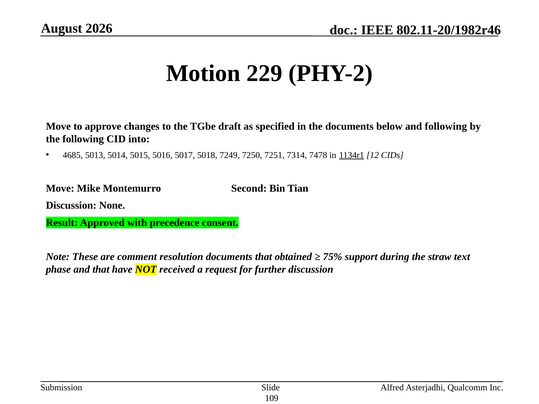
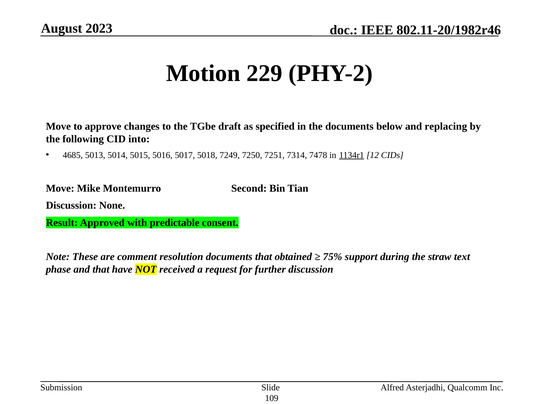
2026: 2026 -> 2023
and following: following -> replacing
precedence: precedence -> predictable
